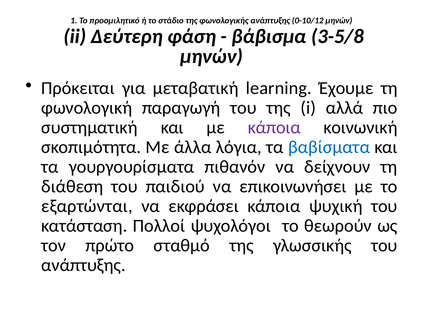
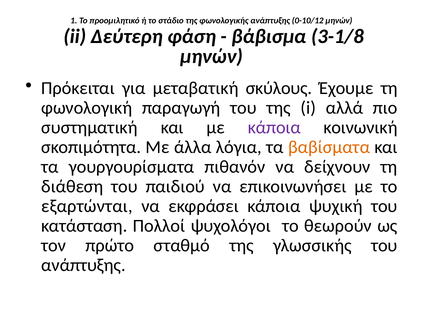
3-5/8: 3-5/8 -> 3-1/8
learning: learning -> σκύλους
βαβίσματα colour: blue -> orange
